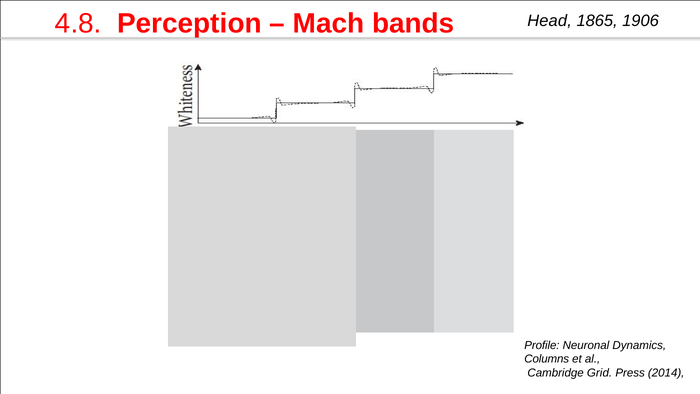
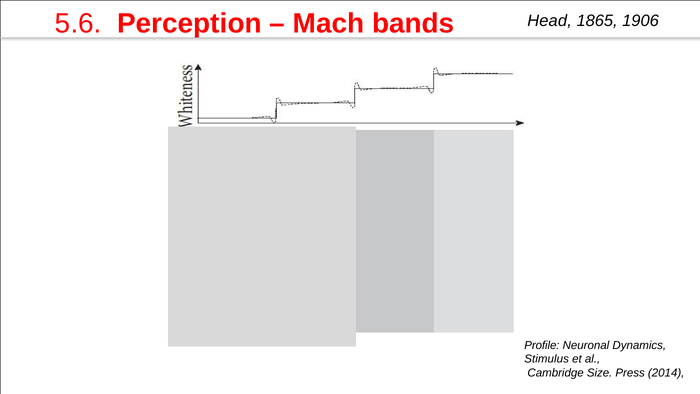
4.8: 4.8 -> 5.6
Columns: Columns -> Stimulus
Grid: Grid -> Size
